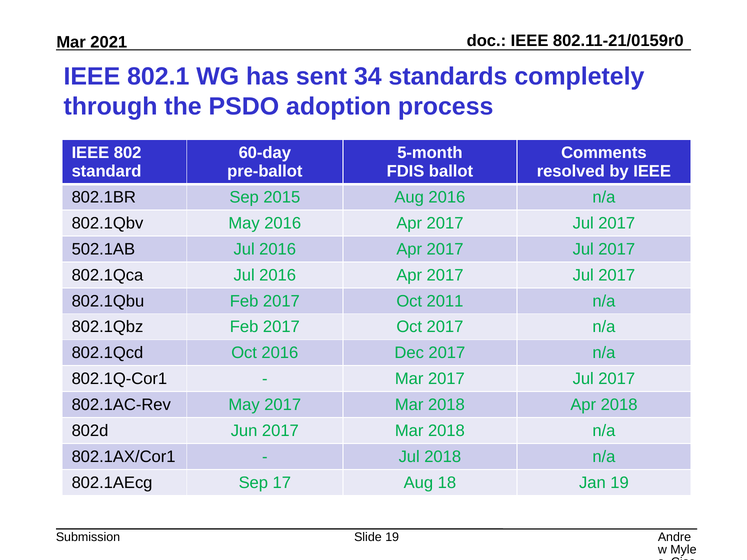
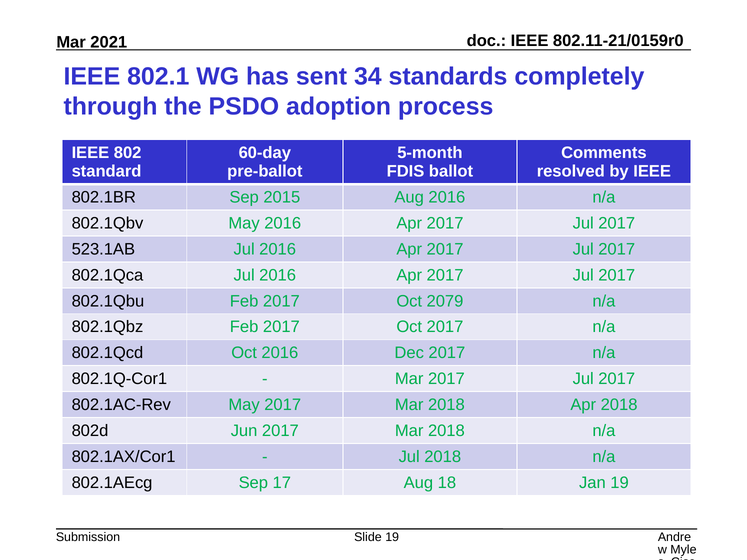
502.1AB: 502.1AB -> 523.1AB
2011: 2011 -> 2079
